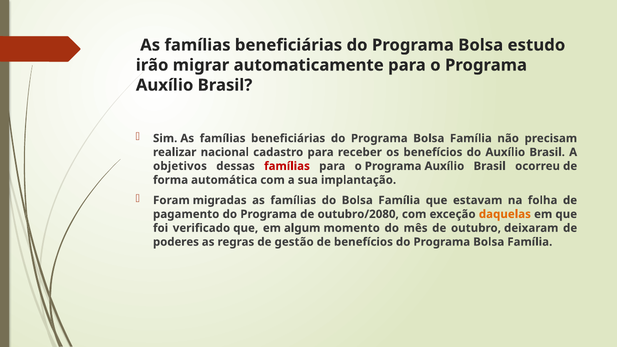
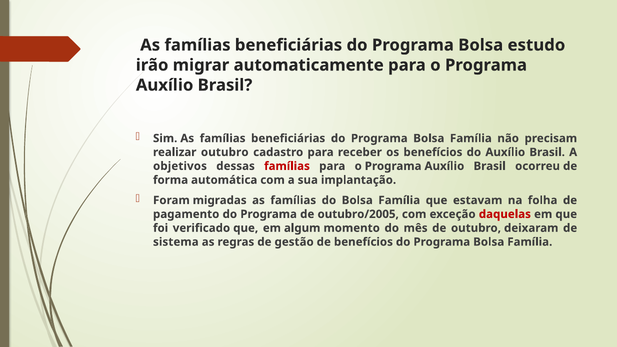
realizar nacional: nacional -> outubro
outubro/2080: outubro/2080 -> outubro/2005
daquelas colour: orange -> red
poderes: poderes -> sistema
